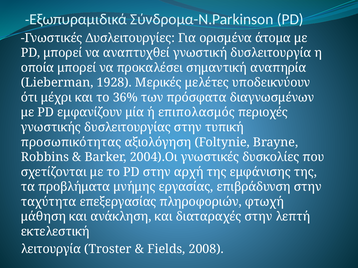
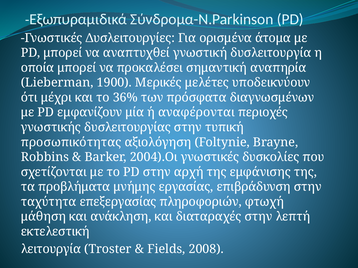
1928: 1928 -> 1900
επιπολασμός: επιπολασμός -> αναφέρονται
